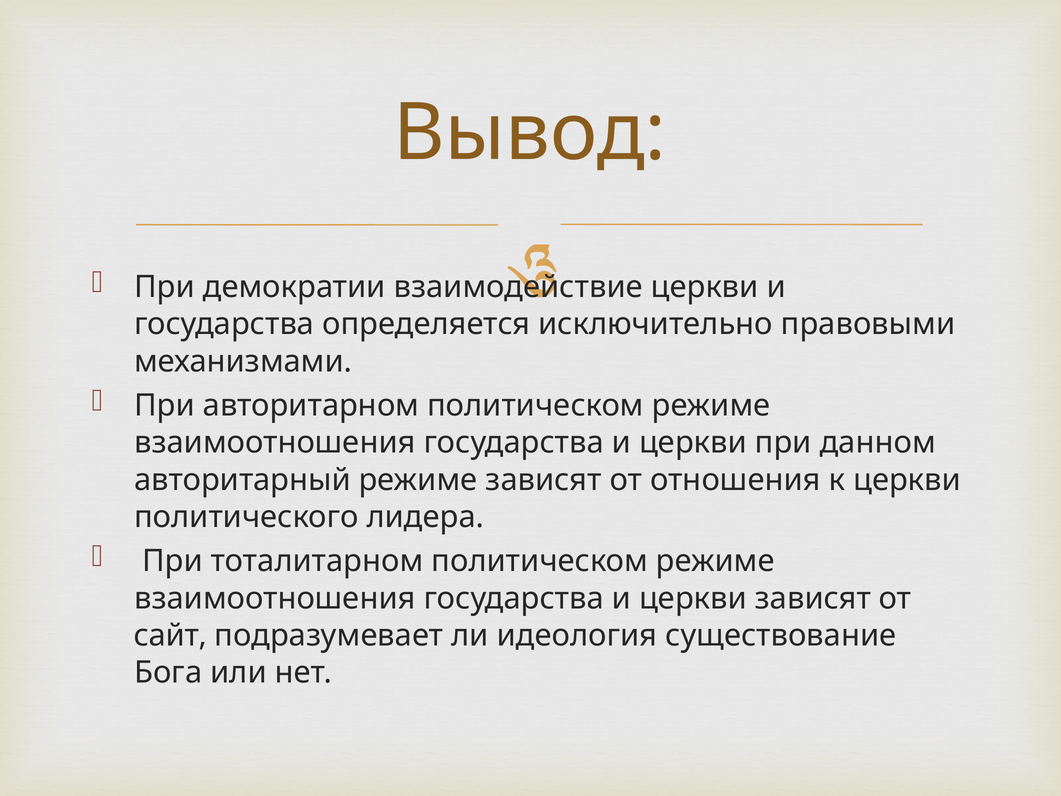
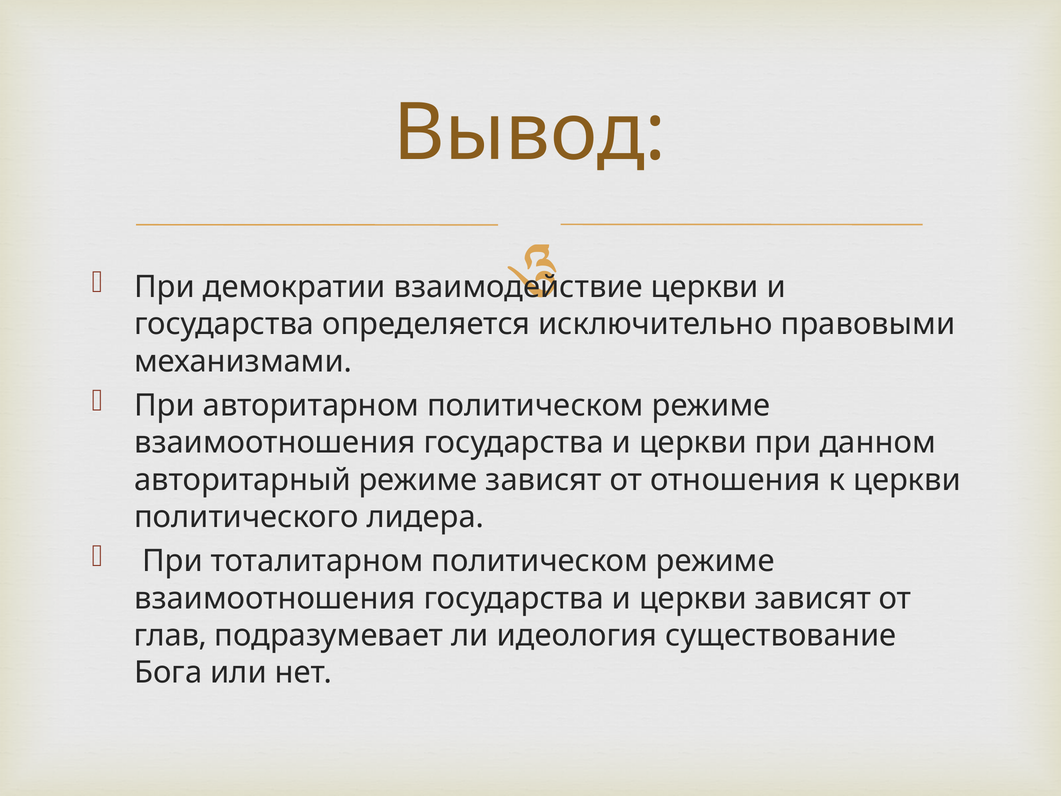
сайт: сайт -> глав
